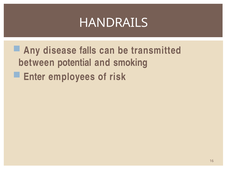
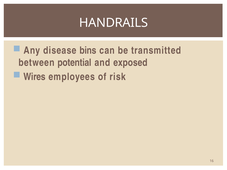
falls: falls -> bins
smoking: smoking -> exposed
Enter: Enter -> Wires
